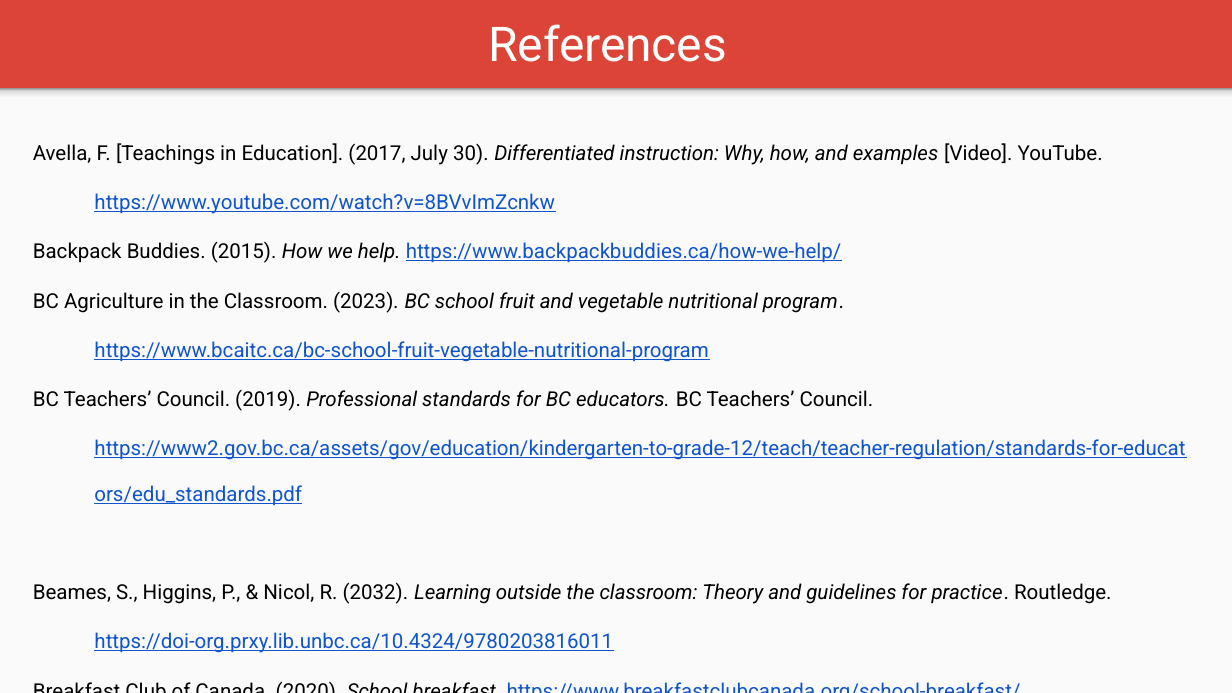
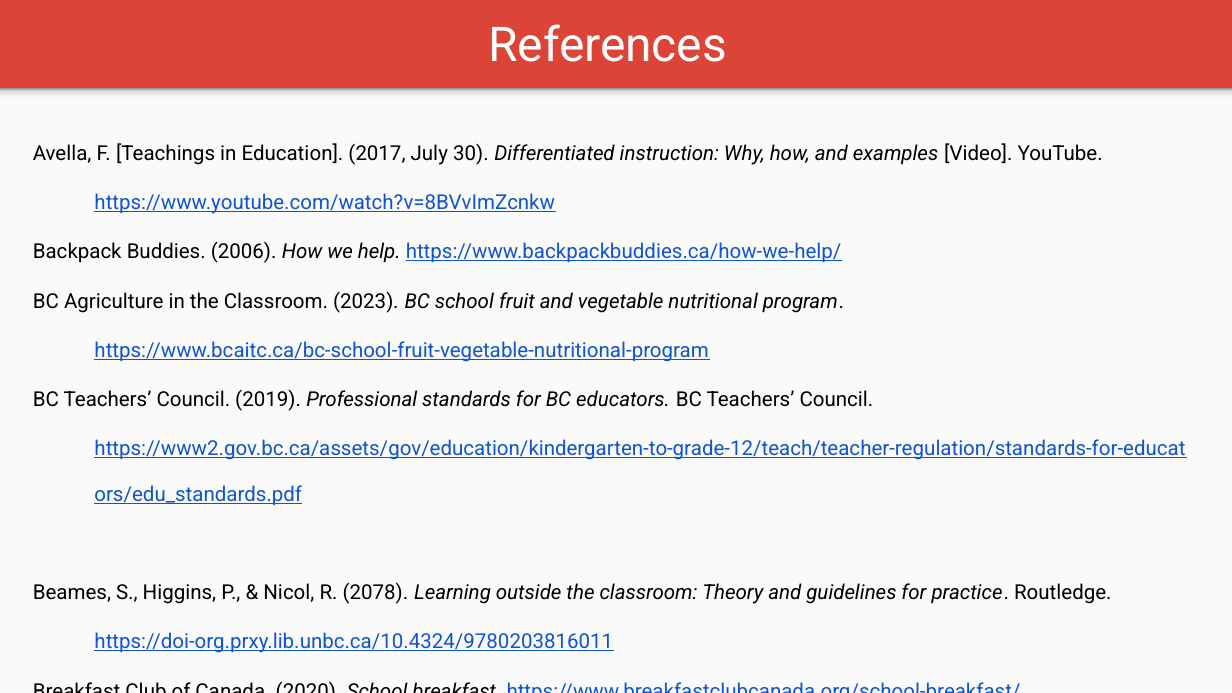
2015: 2015 -> 2006
2032: 2032 -> 2078
